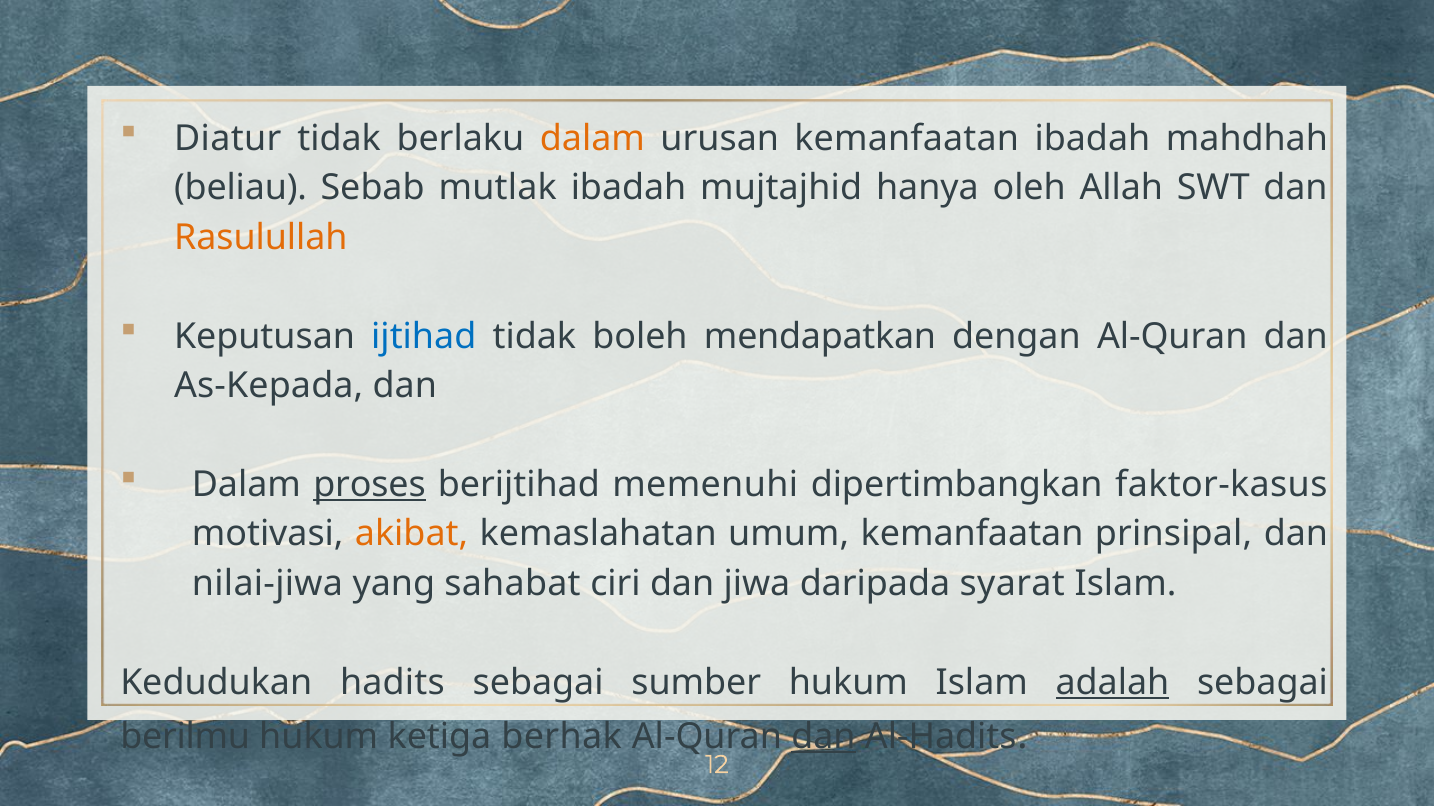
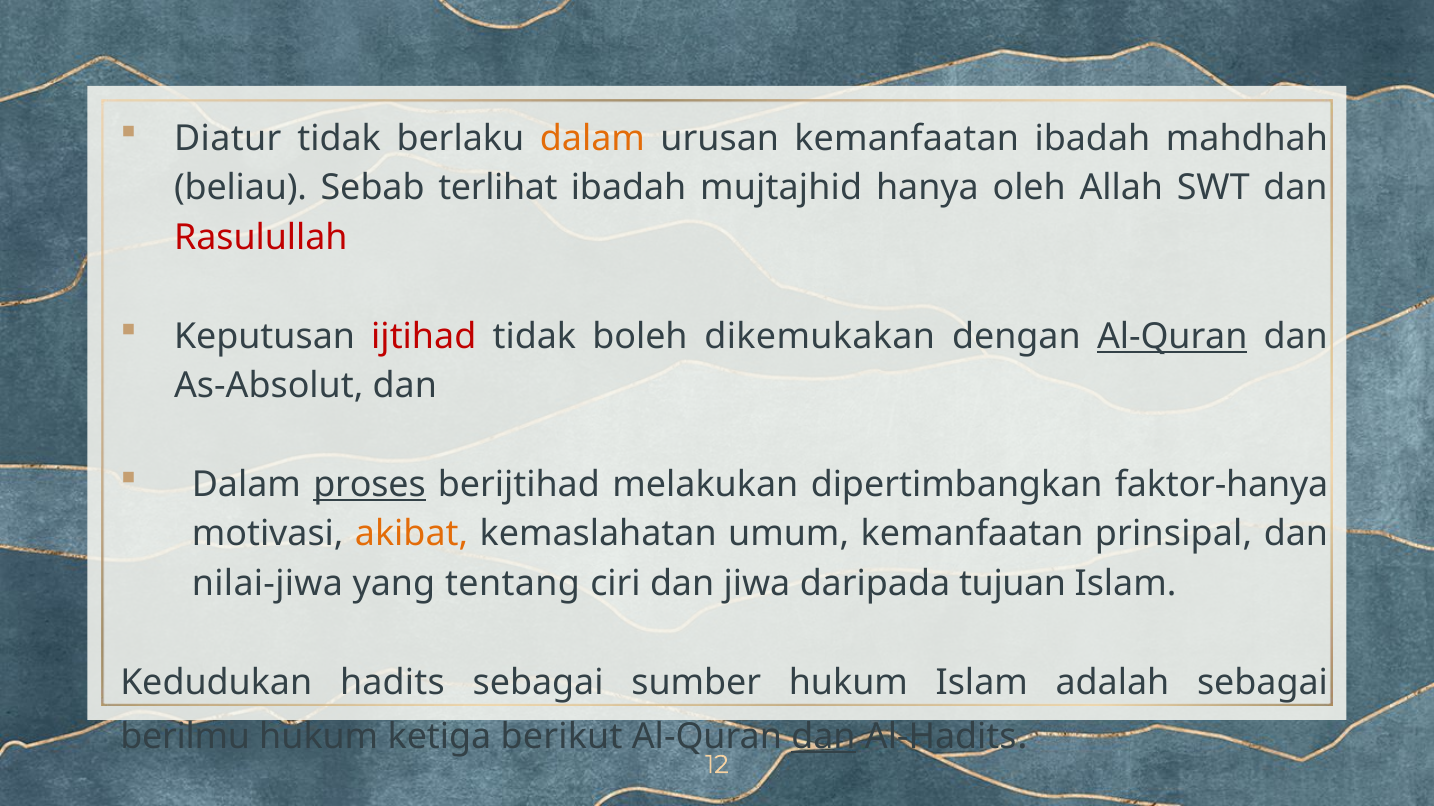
mutlak: mutlak -> terlihat
Rasulullah colour: orange -> red
ijtihad colour: blue -> red
mendapatkan: mendapatkan -> dikemukakan
Al-Quran at (1172, 337) underline: none -> present
As-Kepada: As-Kepada -> As-Absolut
memenuhi: memenuhi -> melakukan
faktor-kasus: faktor-kasus -> faktor-hanya
sahabat: sahabat -> tentang
syarat: syarat -> tujuan
adalah underline: present -> none
berhak: berhak -> berikut
